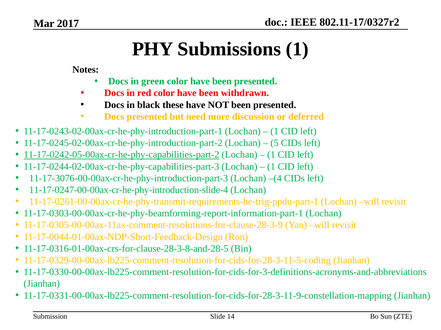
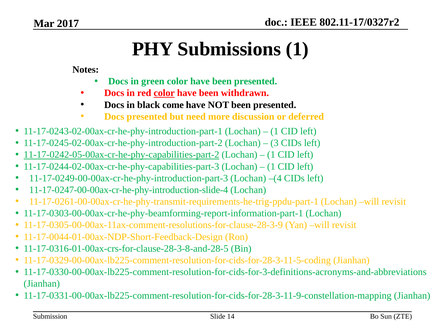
color at (164, 93) underline: none -> present
these: these -> come
5: 5 -> 3
11-17-3076-00-00ax-cr-he-phy-introduction-part-3: 11-17-3076-00-00ax-cr-he-phy-introduction-part-3 -> 11-17-0249-00-00ax-cr-he-phy-introduction-part-3
